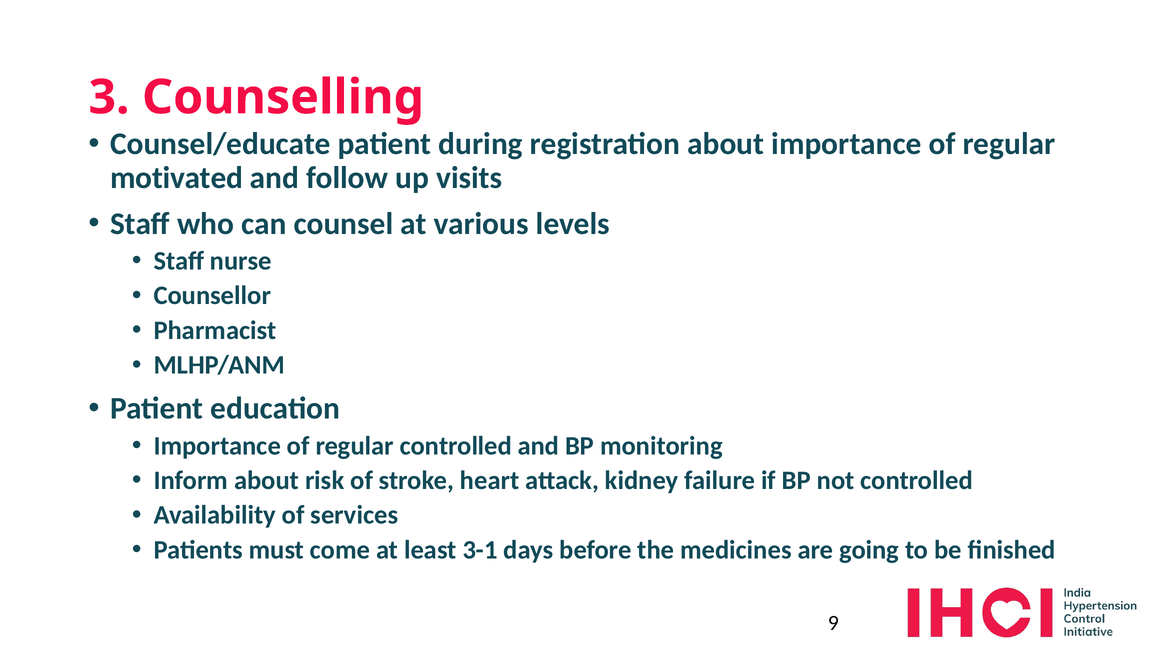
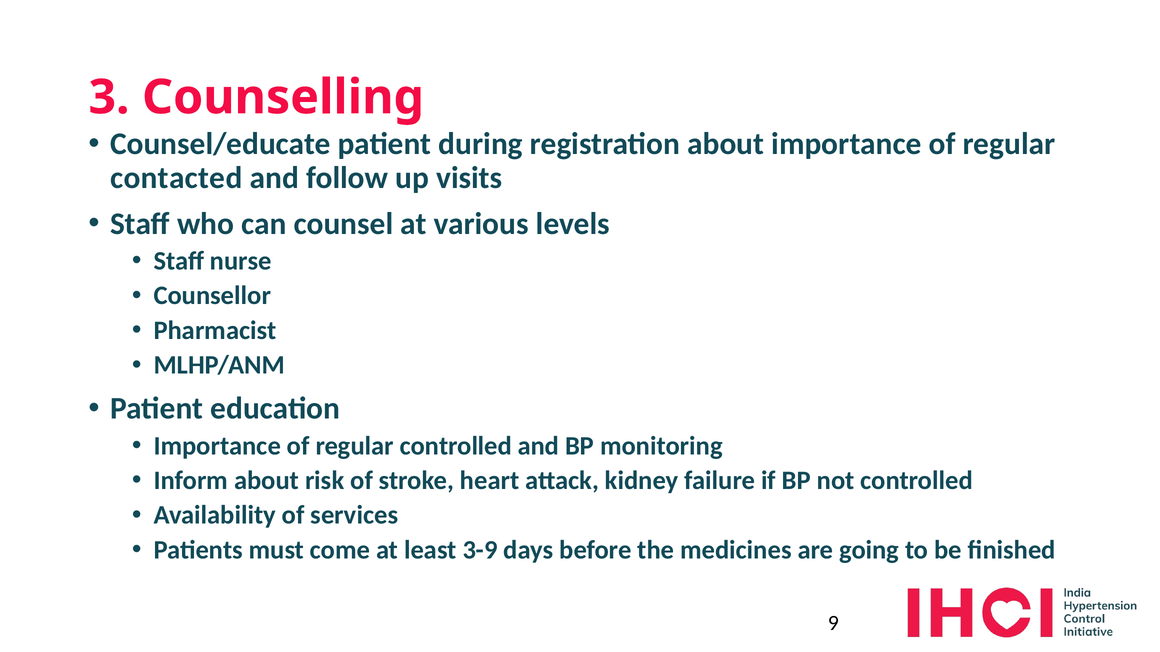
motivated: motivated -> contacted
3-1: 3-1 -> 3-9
